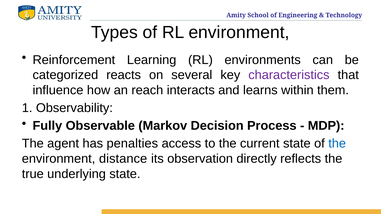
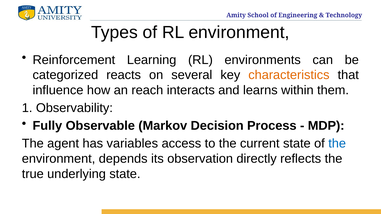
characteristics colour: purple -> orange
penalties: penalties -> variables
distance: distance -> depends
